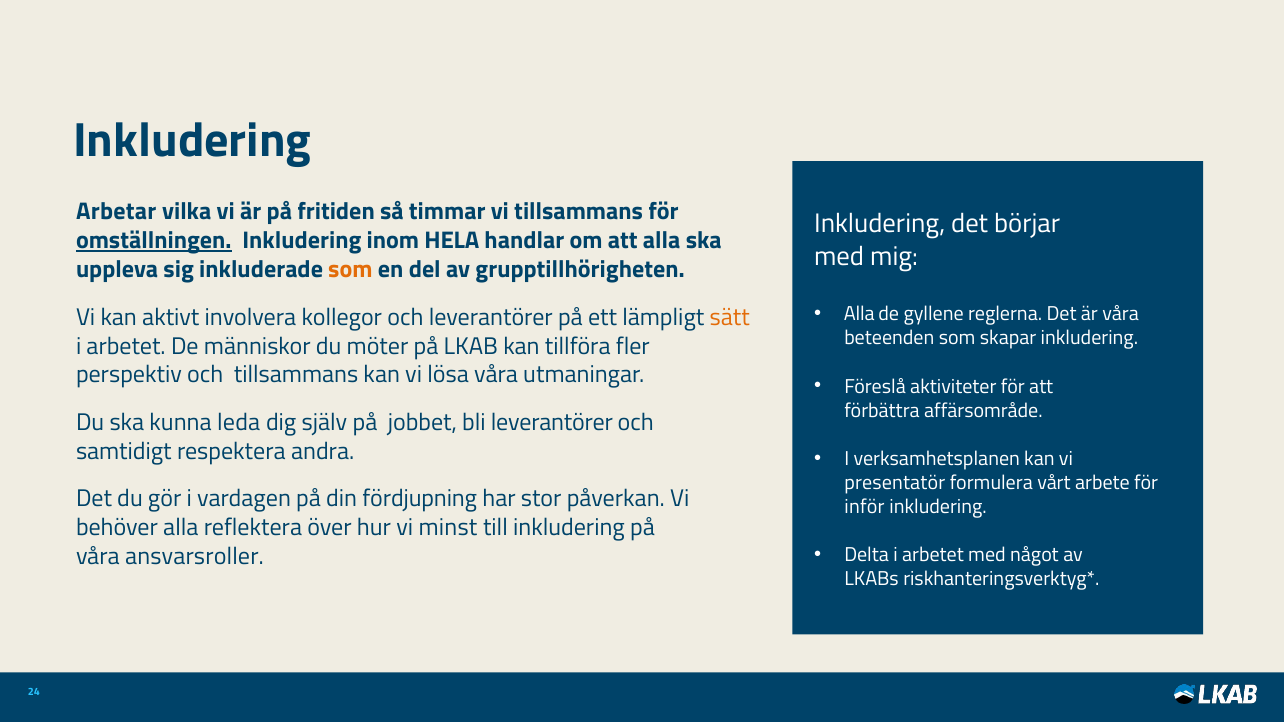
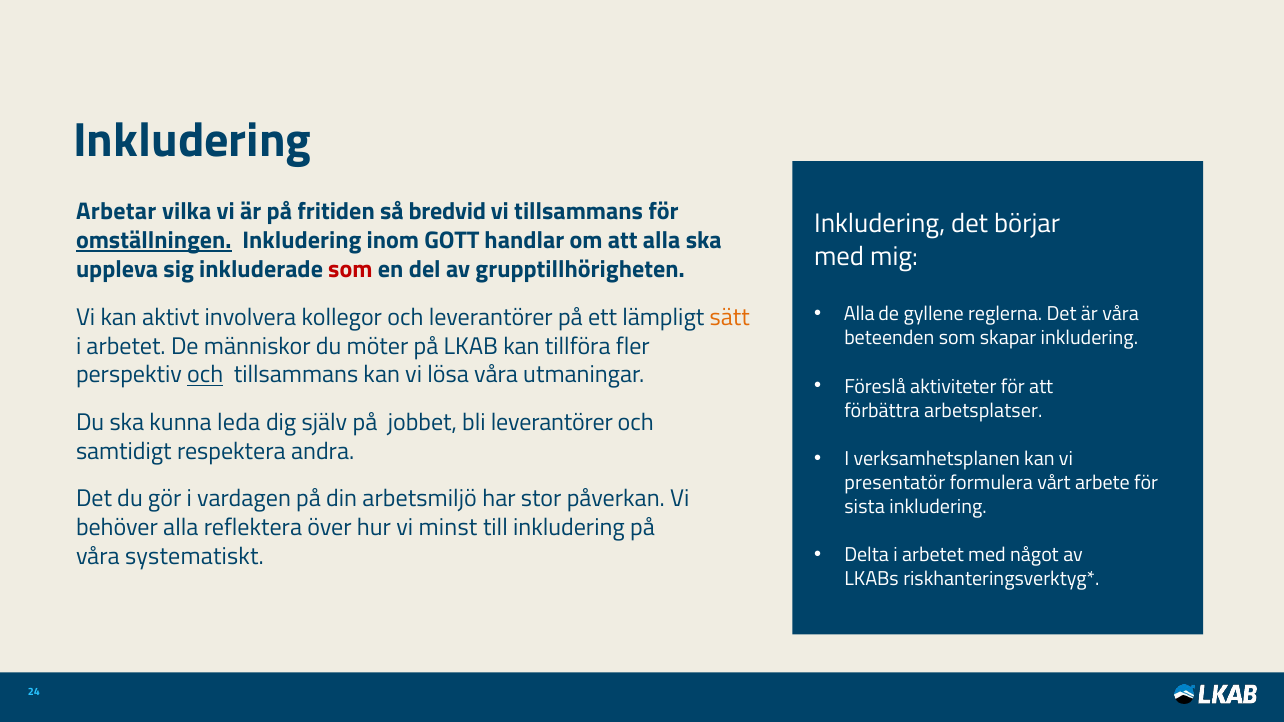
timmar: timmar -> bredvid
HELA: HELA -> GOTT
som at (350, 270) colour: orange -> red
och at (205, 375) underline: none -> present
affärsområde: affärsområde -> arbetsplatser
fördjupning: fördjupning -> arbetsmiljö
inför: inför -> sista
ansvarsroller: ansvarsroller -> systematiskt
